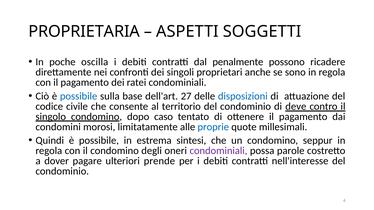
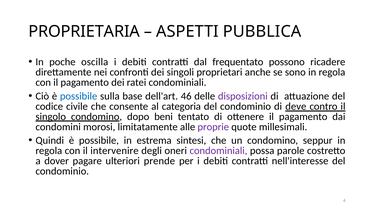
SOGGETTI: SOGGETTI -> PUBBLICA
penalmente: penalmente -> frequentato
27: 27 -> 46
disposizioni colour: blue -> purple
territorio: territorio -> categoria
caso: caso -> beni
proprie colour: blue -> purple
il condomino: condomino -> intervenire
